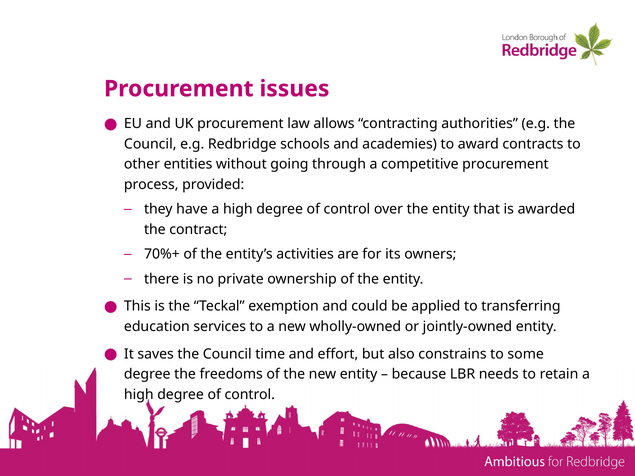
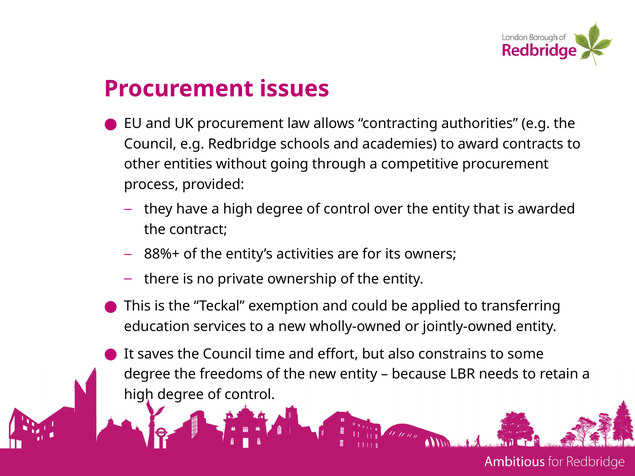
70%+: 70%+ -> 88%+
